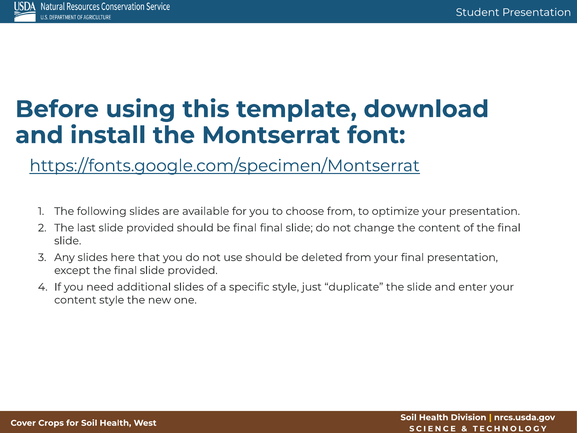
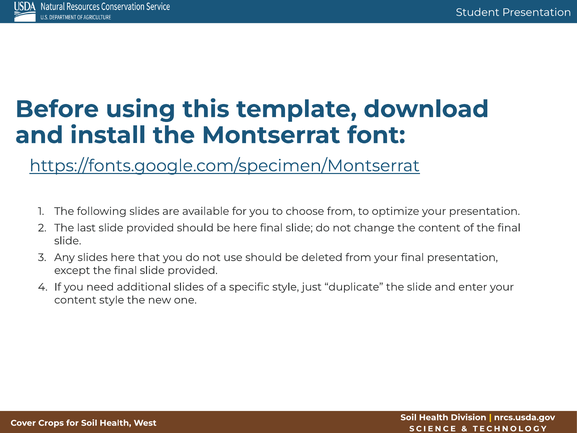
be final: final -> here
